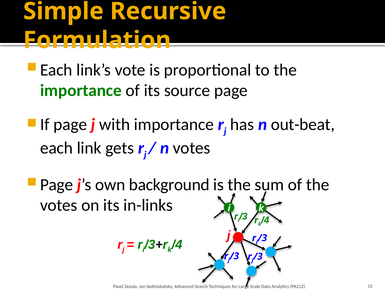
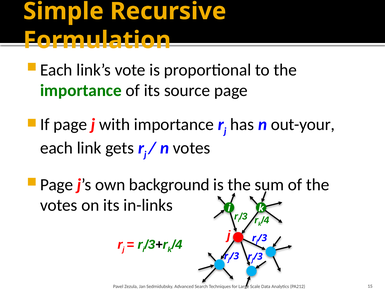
out-beat: out-beat -> out-your
